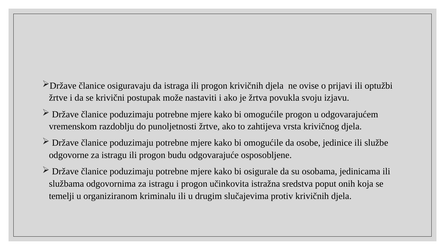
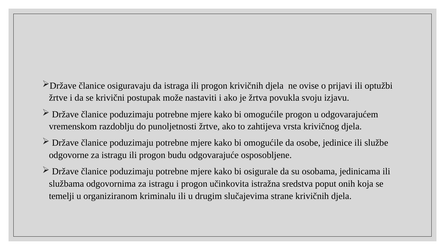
protiv: protiv -> strane
